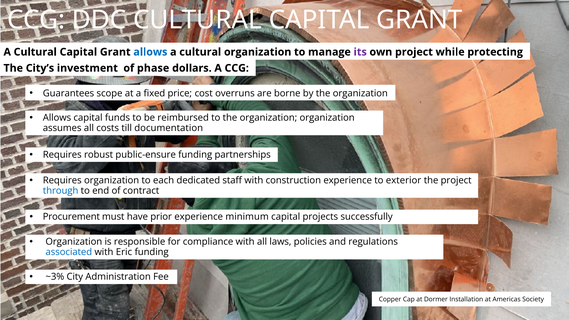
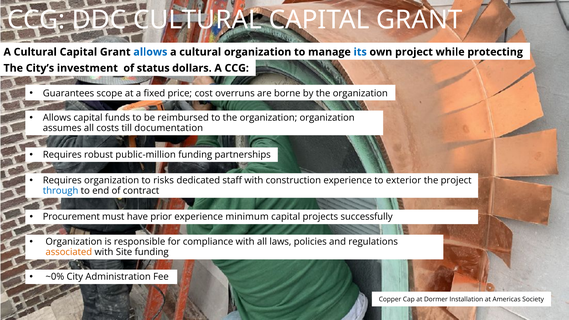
its colour: purple -> blue
phase: phase -> status
public-ensure: public-ensure -> public-million
each: each -> risks
associated colour: blue -> orange
Eric: Eric -> Site
~3%: ~3% -> ~0%
